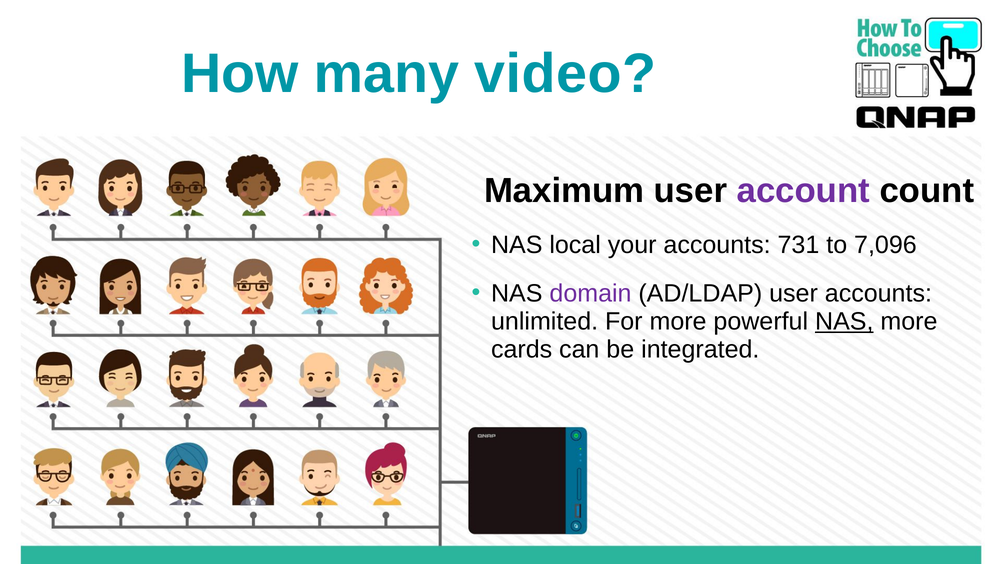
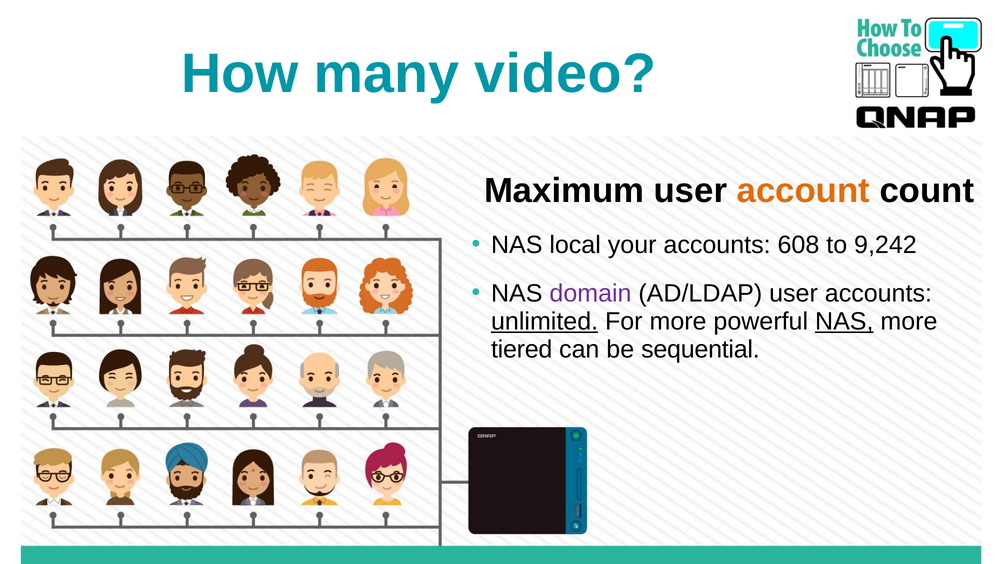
account colour: purple -> orange
731: 731 -> 608
7,096: 7,096 -> 9,242
unlimited underline: none -> present
cards: cards -> tiered
integrated: integrated -> sequential
